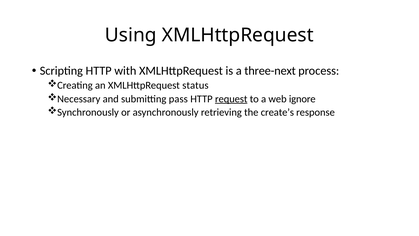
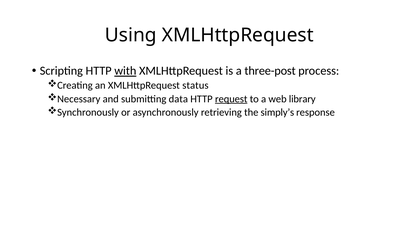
with underline: none -> present
three-next: three-next -> three-post
pass: pass -> data
ignore: ignore -> library
create’s: create’s -> simply’s
